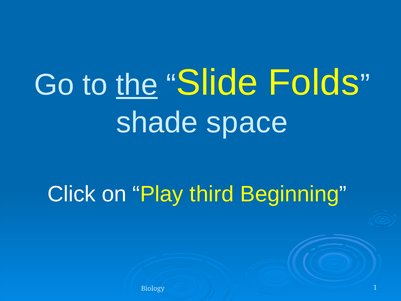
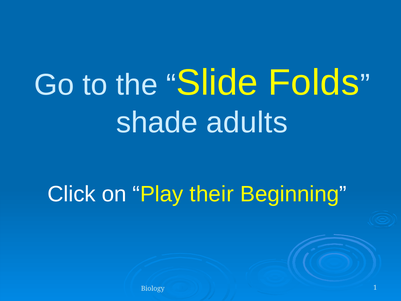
the underline: present -> none
space: space -> adults
third: third -> their
